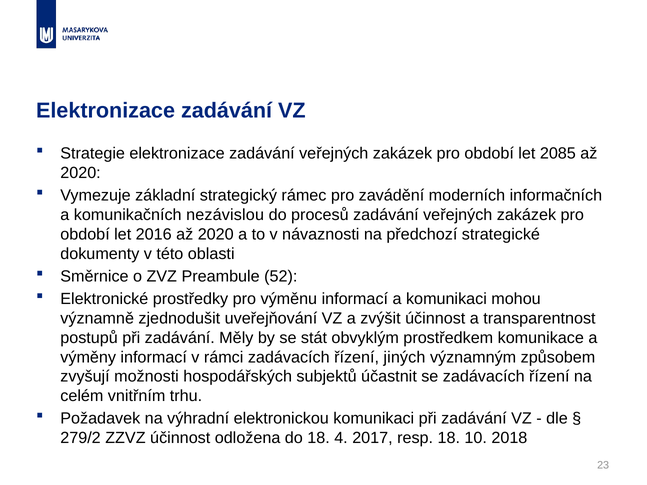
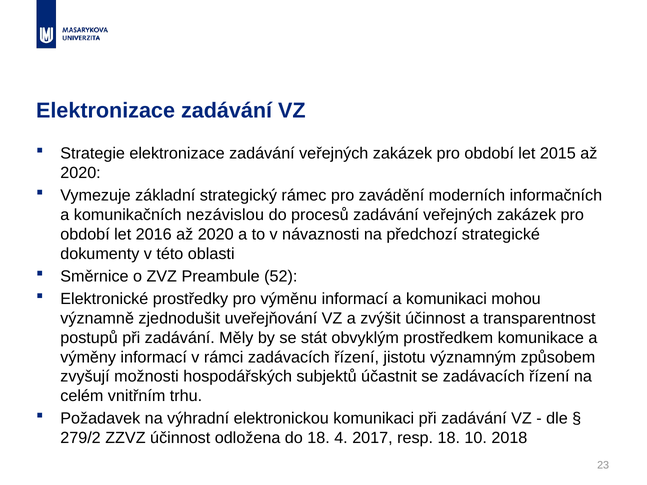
2085: 2085 -> 2015
jiných: jiných -> jistotu
